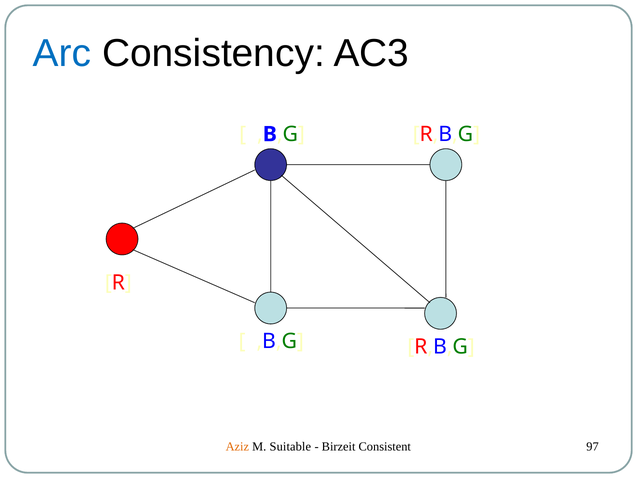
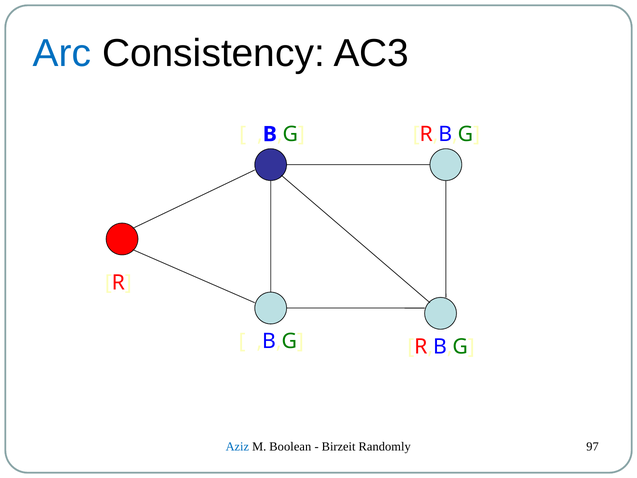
Aziz colour: orange -> blue
Suitable: Suitable -> Boolean
Consistent: Consistent -> Randomly
